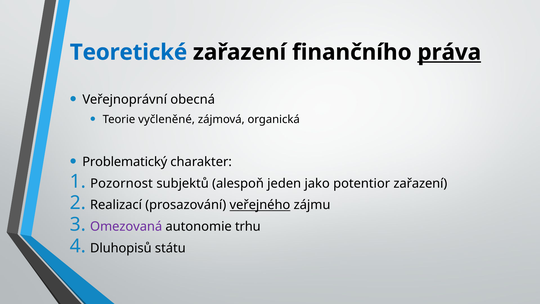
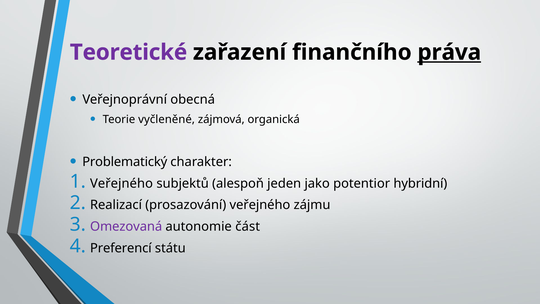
Teoretické colour: blue -> purple
Pozornost at (121, 183): Pozornost -> Veřejného
potentior zařazení: zařazení -> hybridní
veřejného at (260, 205) underline: present -> none
trhu: trhu -> část
Dluhopisů: Dluhopisů -> Preferencí
